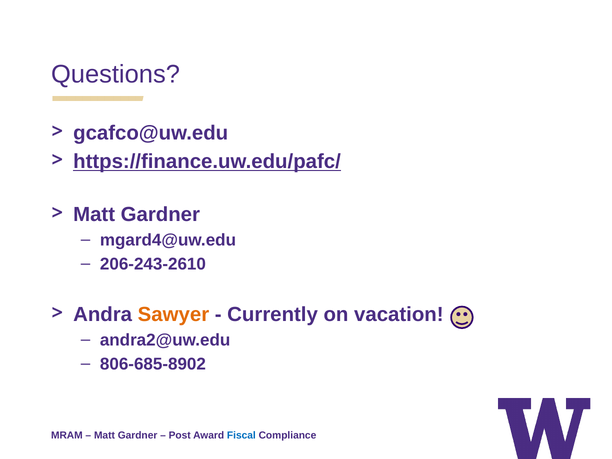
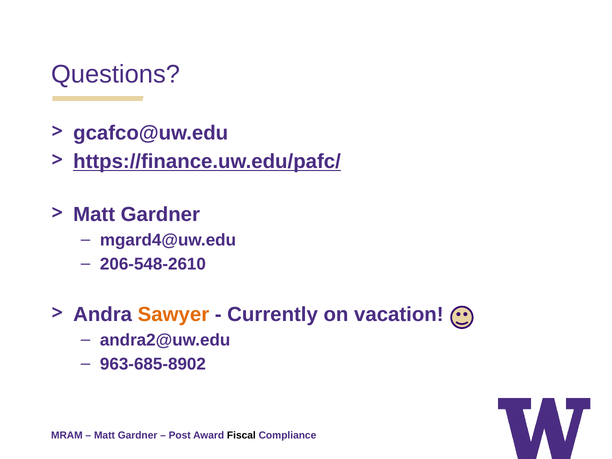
206-243-2610: 206-243-2610 -> 206-548-2610
806-685-8902: 806-685-8902 -> 963-685-8902
Fiscal colour: blue -> black
